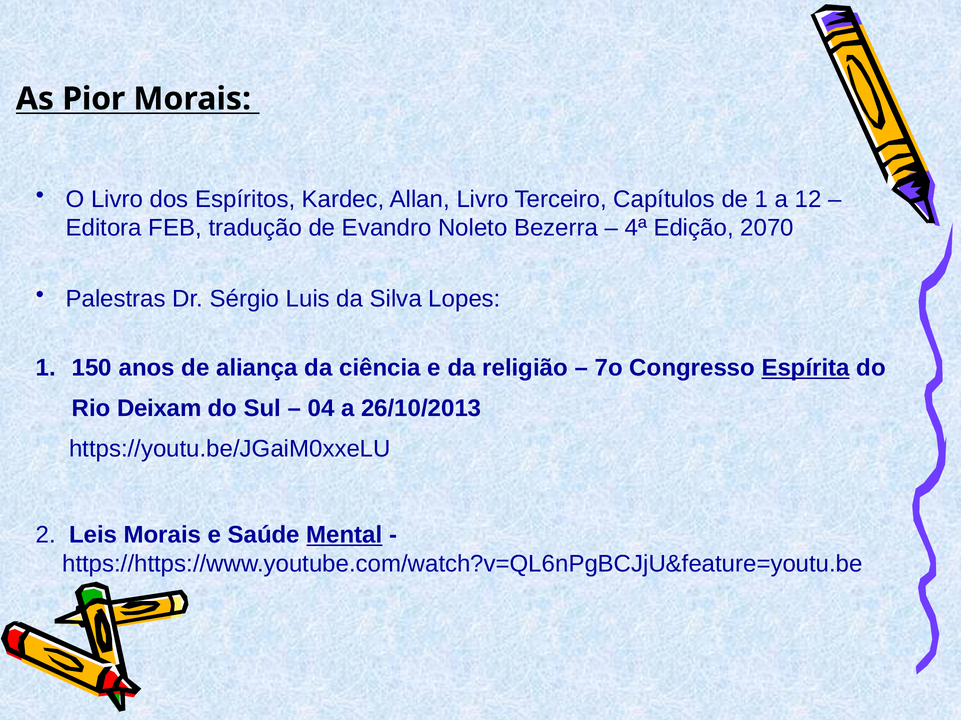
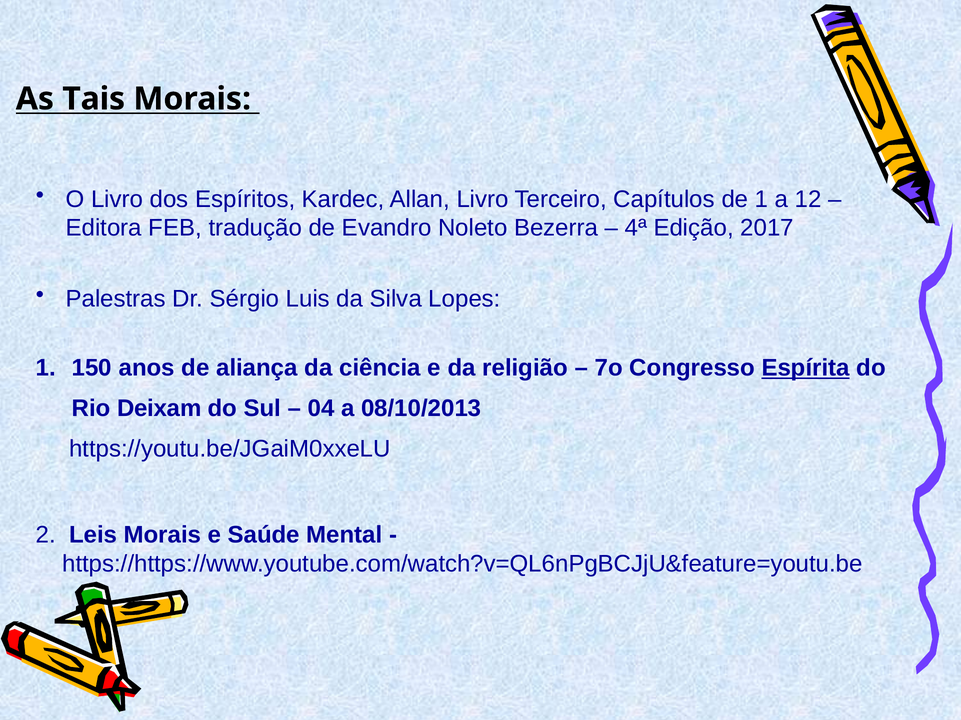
Pior: Pior -> Tais
2070: 2070 -> 2017
26/10/2013: 26/10/2013 -> 08/10/2013
Mental underline: present -> none
